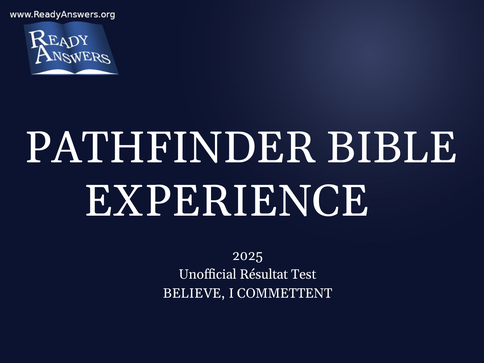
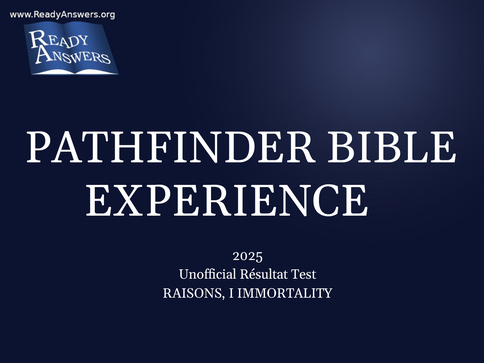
BELIEVE: BELIEVE -> RAISONS
COMMETTENT: COMMETTENT -> IMMORTALITY
